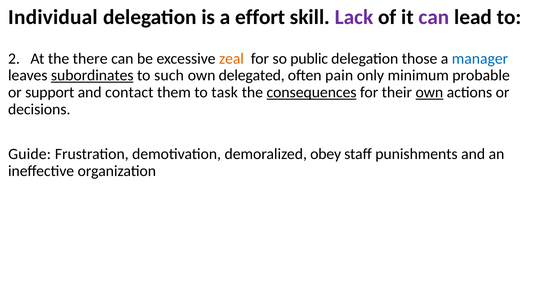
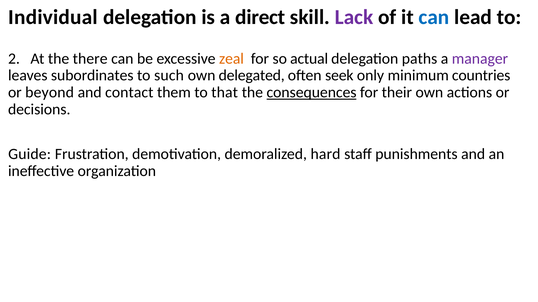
effort: effort -> direct
can at (434, 17) colour: purple -> blue
public: public -> actual
those: those -> paths
manager colour: blue -> purple
subordinates underline: present -> none
pain: pain -> seek
probable: probable -> countries
support: support -> beyond
task: task -> that
own at (429, 93) underline: present -> none
obey: obey -> hard
